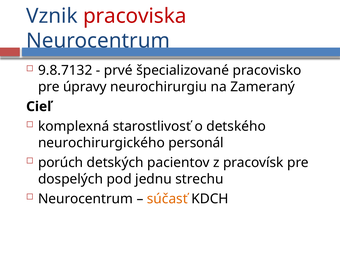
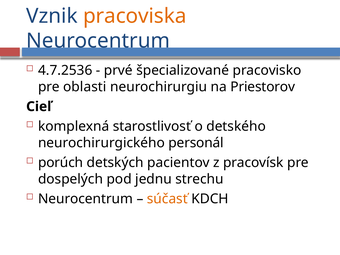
pracoviska colour: red -> orange
9.8.7132: 9.8.7132 -> 4.7.2536
úpravy: úpravy -> oblasti
Zameraný: Zameraný -> Priestorov
